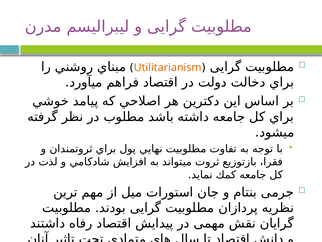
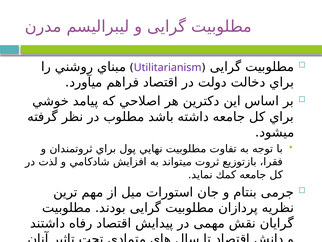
Utilitarianism colour: orange -> purple
